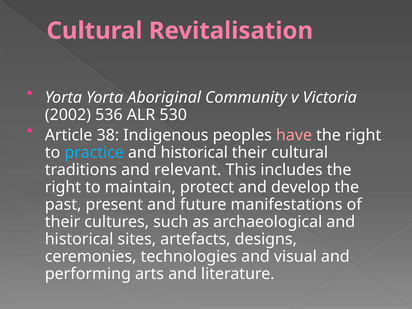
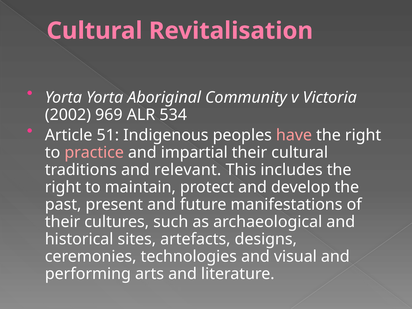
536: 536 -> 969
530: 530 -> 534
38: 38 -> 51
practice colour: light blue -> pink
historical at (194, 153): historical -> impartial
